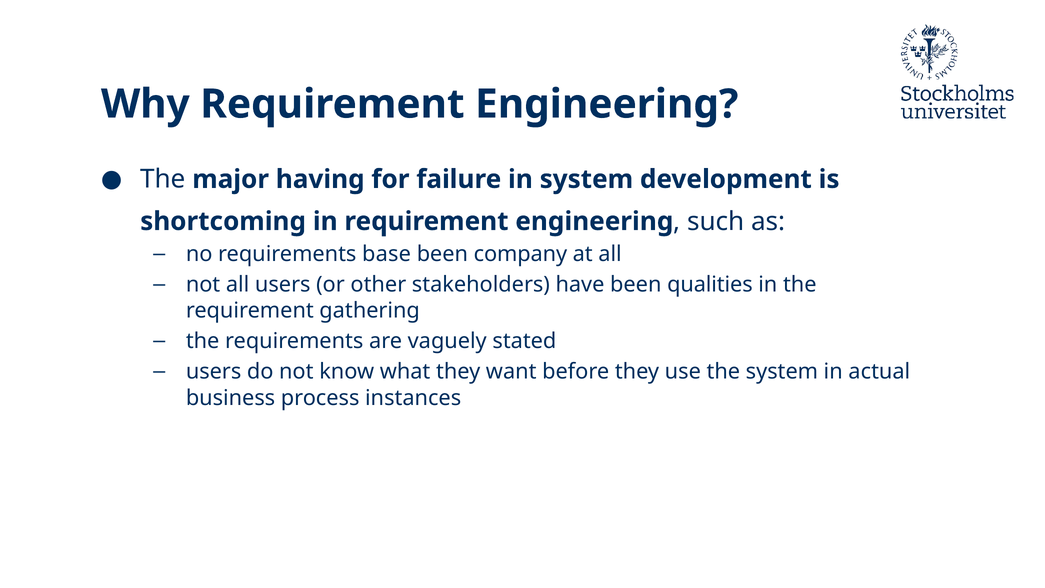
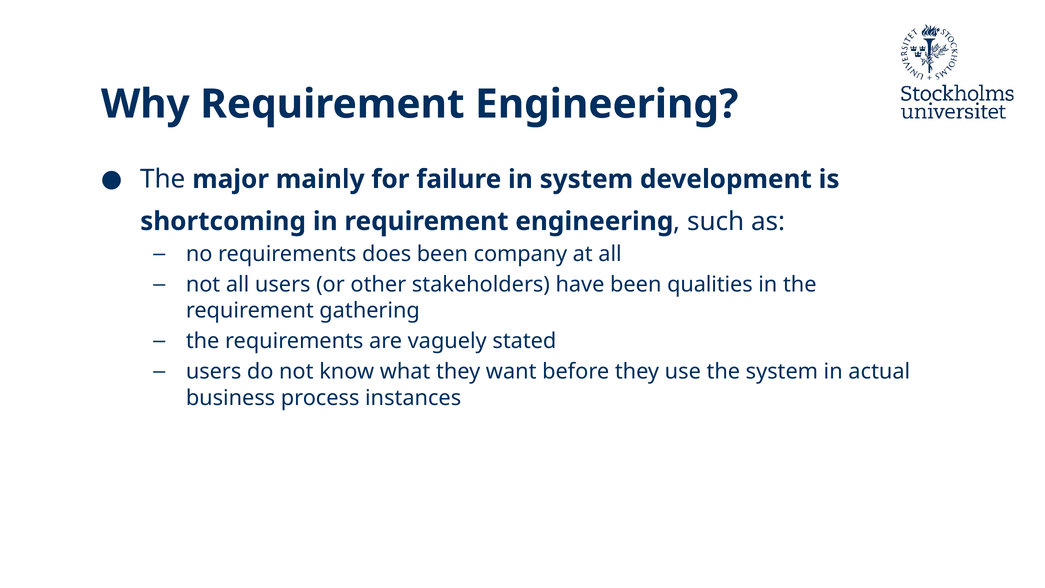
having: having -> mainly
base: base -> does
